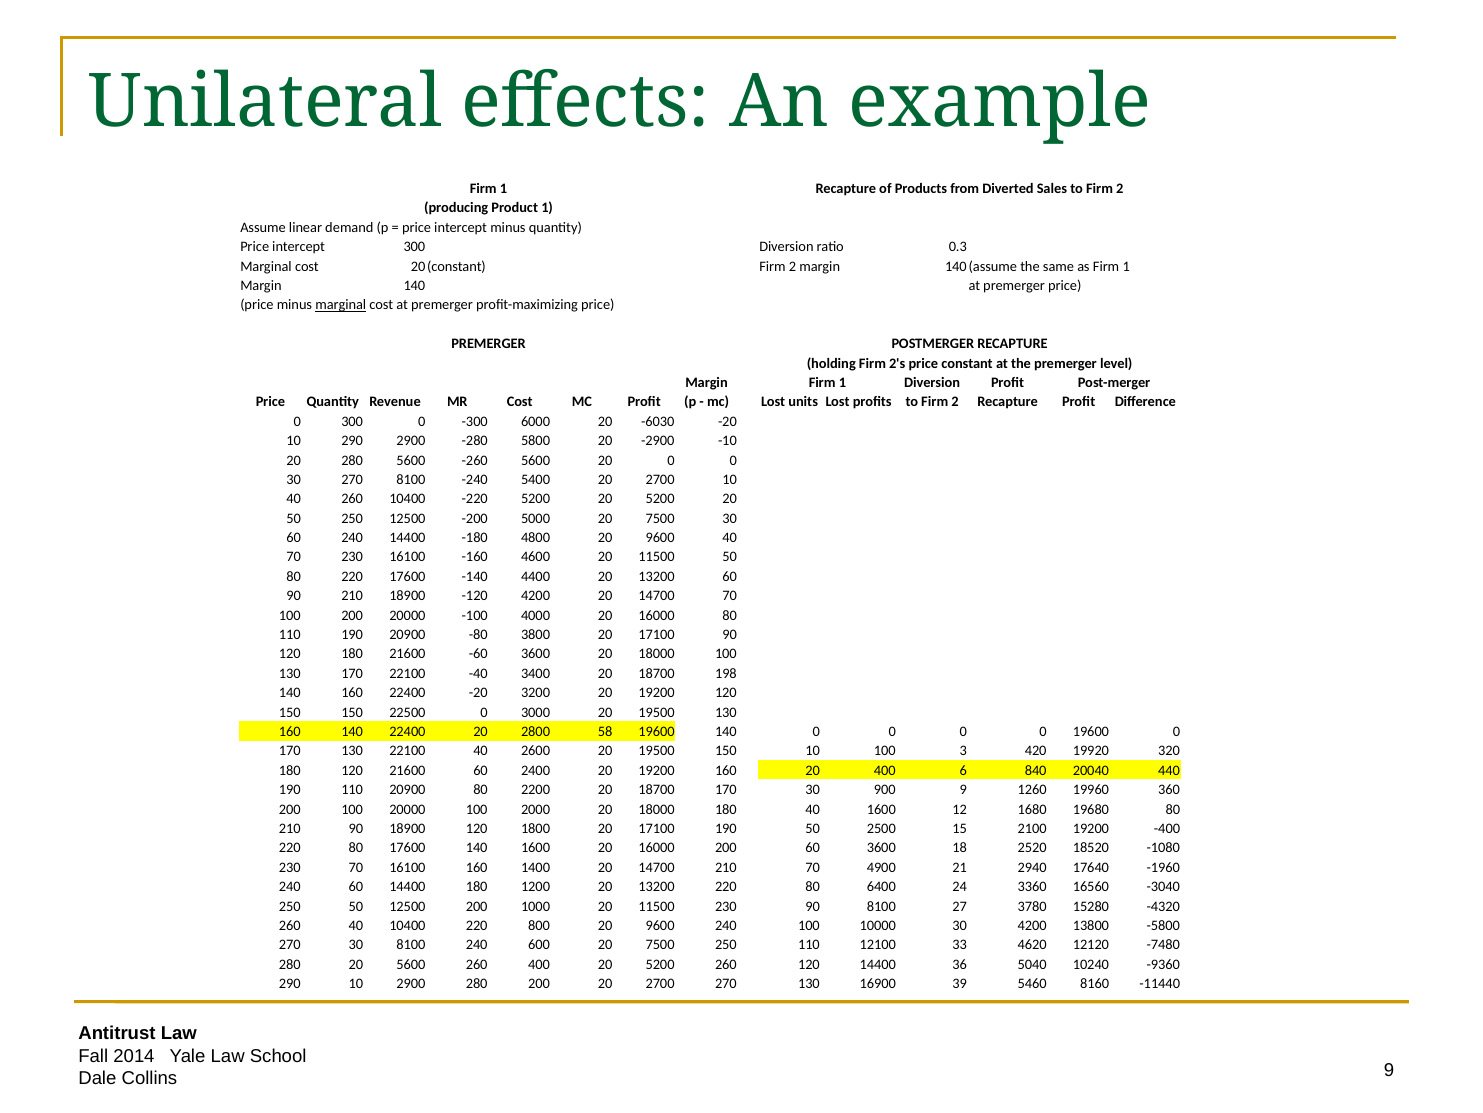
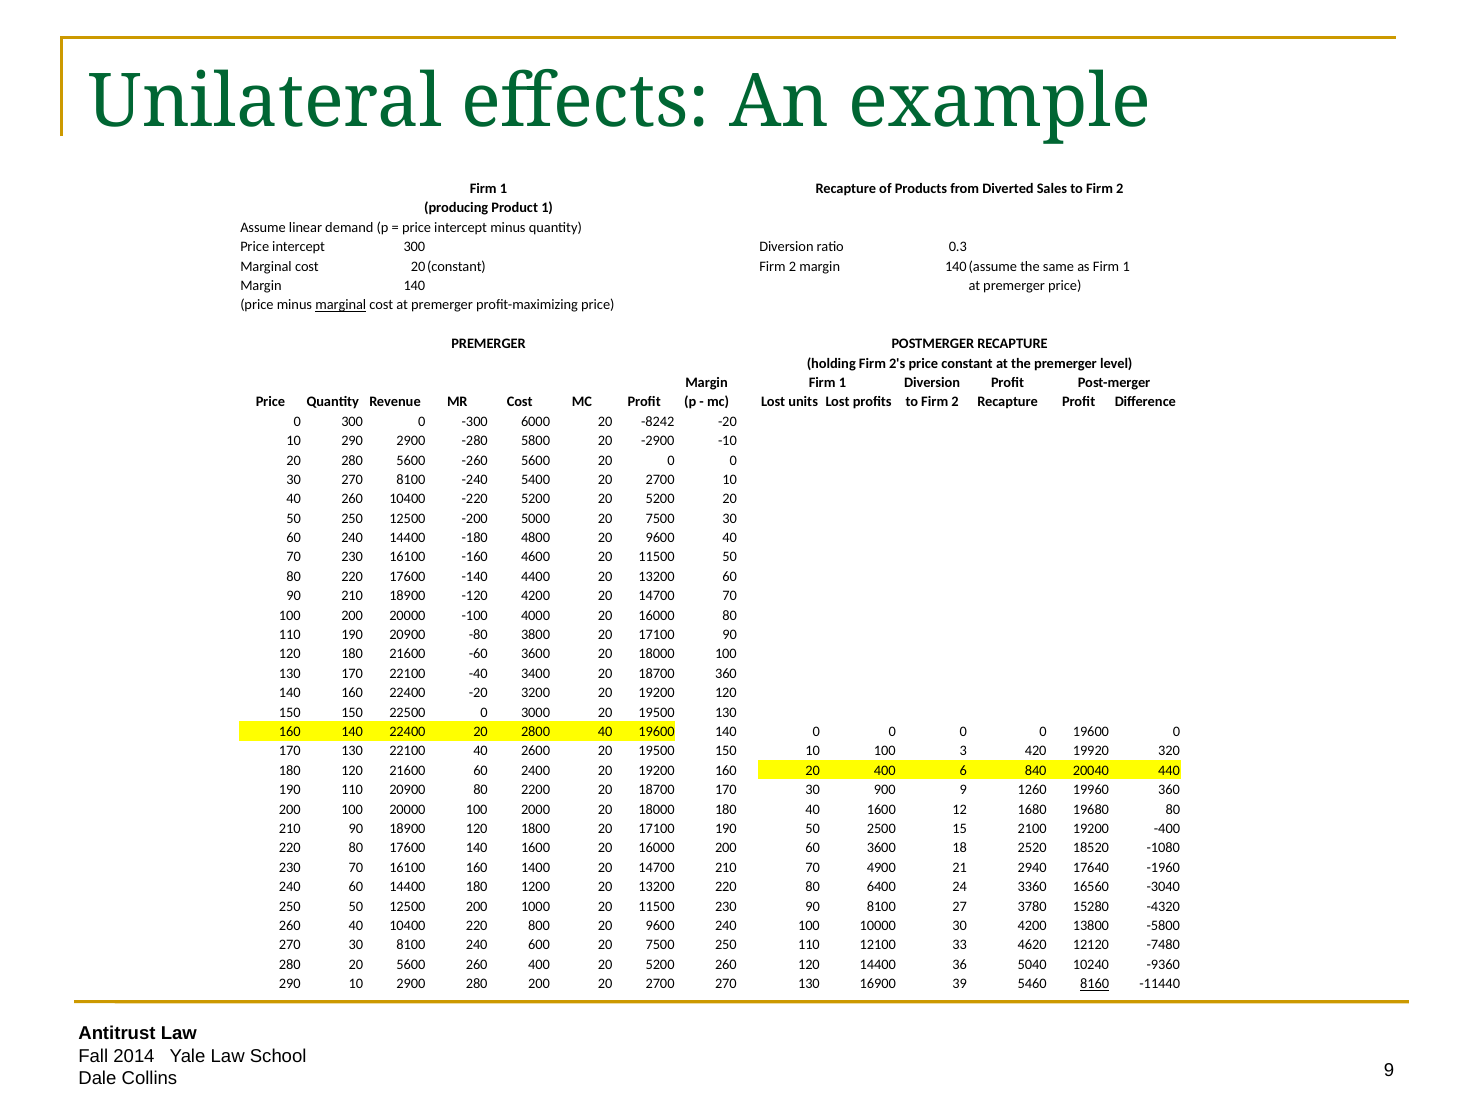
-6030: -6030 -> -8242
18700 198: 198 -> 360
2800 58: 58 -> 40
8160 underline: none -> present
